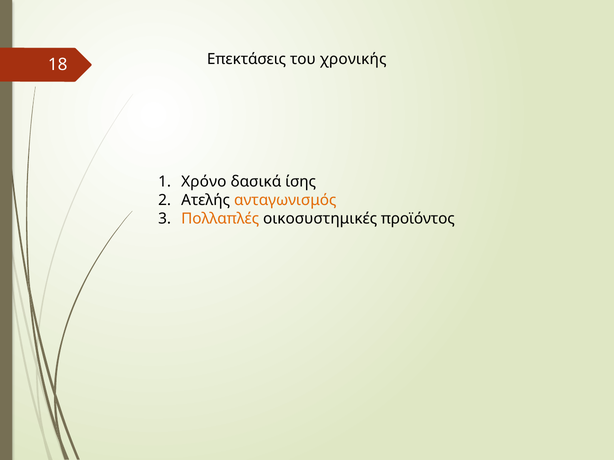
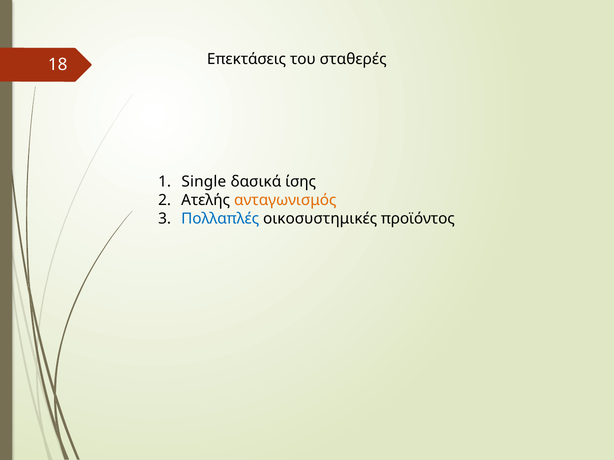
χρονικής: χρονικής -> σταθερές
Χρόνο: Χρόνο -> Single
Πολλαπλές colour: orange -> blue
